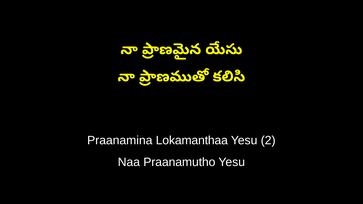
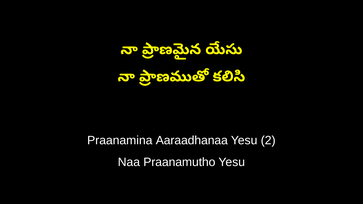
Lokamanthaa: Lokamanthaa -> Aaraadhanaa
